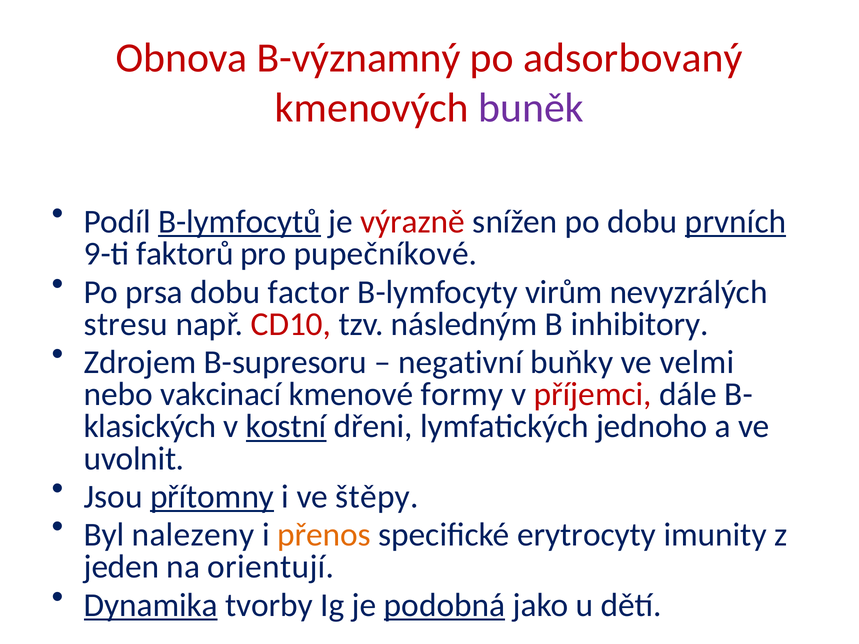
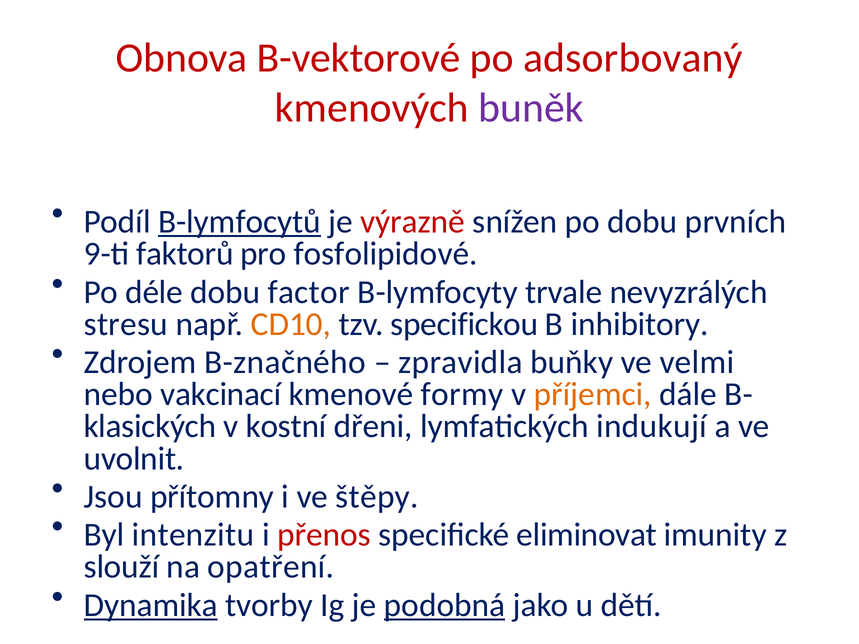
B-významný: B-významný -> B-vektorové
prvních underline: present -> none
pupečníkové: pupečníkové -> fosfolipidové
prsa: prsa -> déle
virům: virům -> trvale
CD10 colour: red -> orange
následným: následným -> specifickou
B-supresoru: B-supresoru -> B-značného
negativní: negativní -> zpravidla
příjemci colour: red -> orange
kostní underline: present -> none
jednoho: jednoho -> indukují
přítomny underline: present -> none
nalezeny: nalezeny -> intenzitu
přenos colour: orange -> red
erytrocyty: erytrocyty -> eliminovat
jeden: jeden -> slouží
orientují: orientují -> opatření
